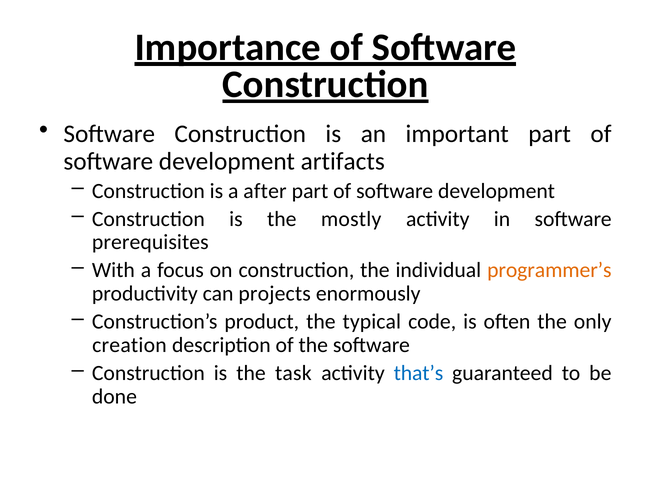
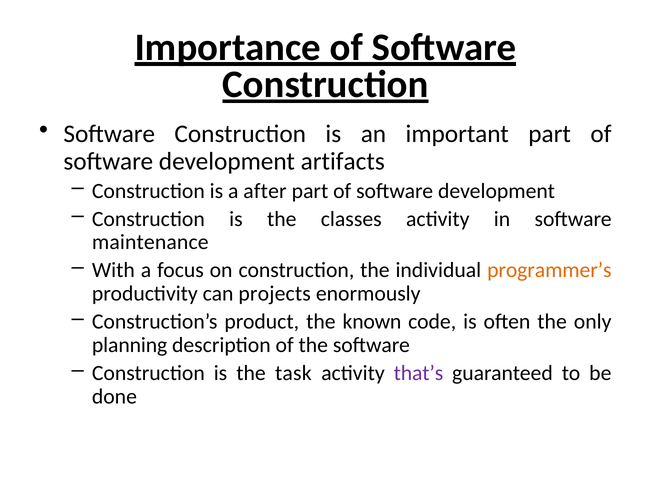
mostly: mostly -> classes
prerequisites: prerequisites -> maintenance
typical: typical -> known
creation: creation -> planning
that’s colour: blue -> purple
